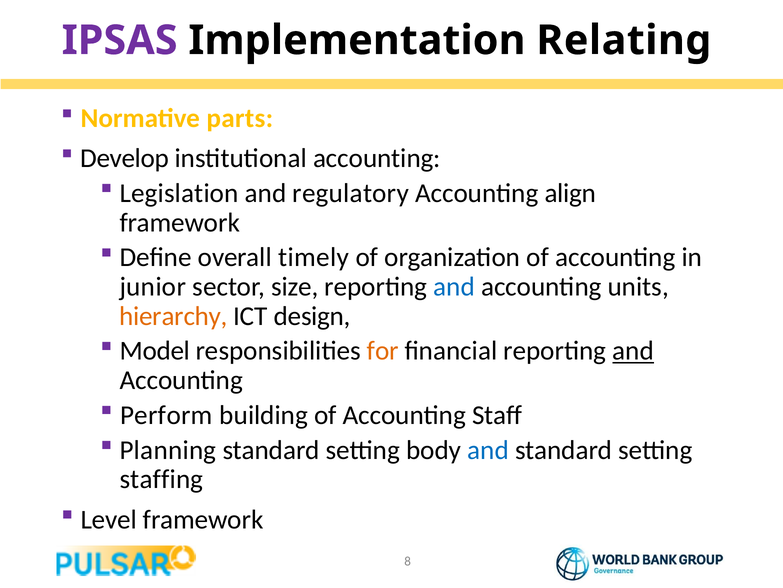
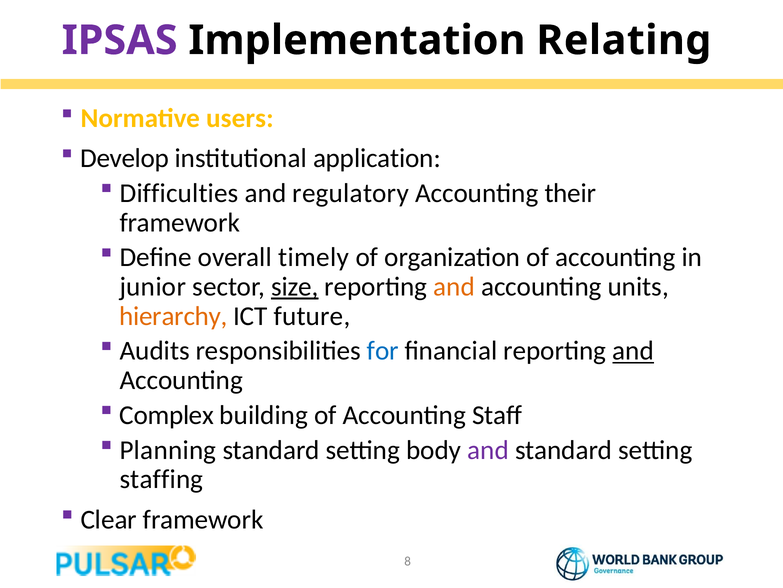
parts: parts -> users
institutional accounting: accounting -> application
Legislation: Legislation -> Difficulties
align: align -> their
size underline: none -> present
and at (454, 286) colour: blue -> orange
design: design -> future
Model: Model -> Audits
for colour: orange -> blue
Perform: Perform -> Complex
and at (488, 449) colour: blue -> purple
Level: Level -> Clear
